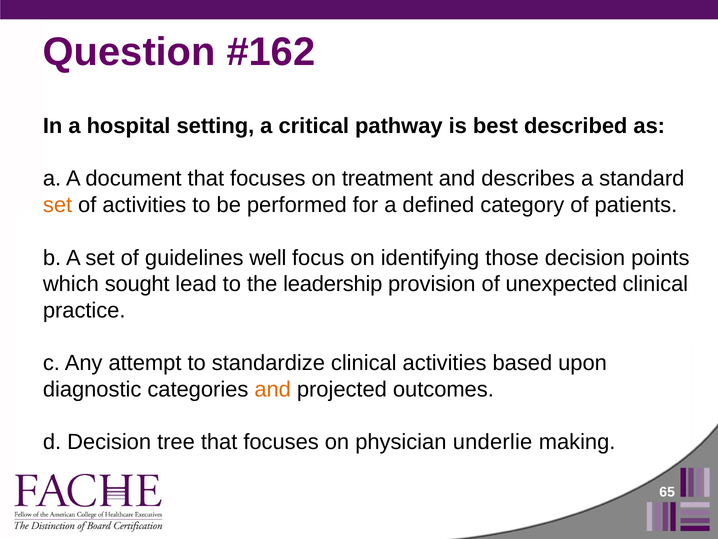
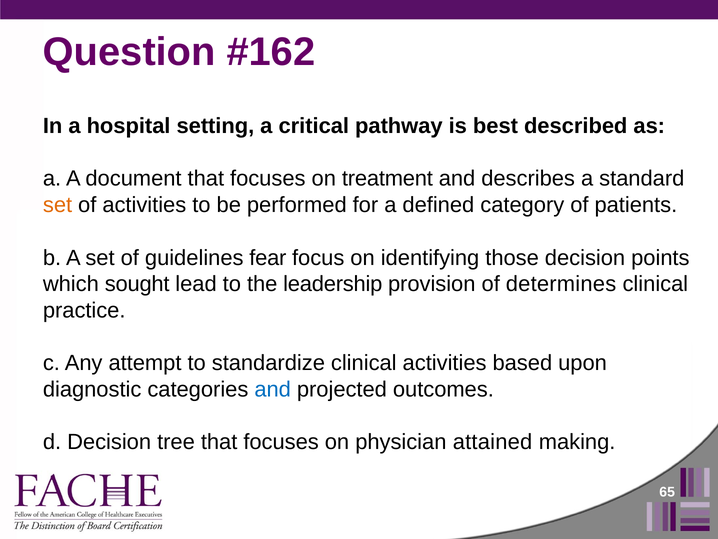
well: well -> fear
unexpected: unexpected -> determines
and at (273, 389) colour: orange -> blue
underlie: underlie -> attained
